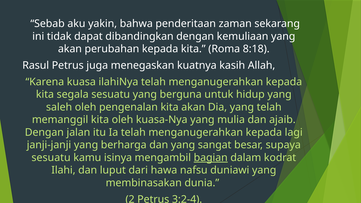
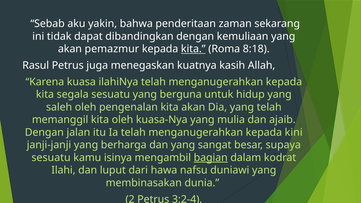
perubahan: perubahan -> pemazmur
kita at (193, 49) underline: none -> present
lagi: lagi -> kini
